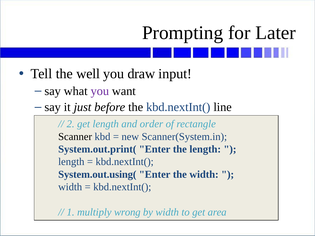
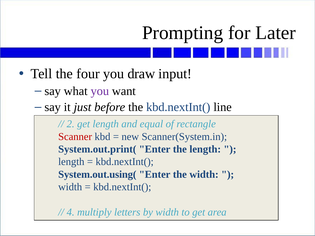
well: well -> four
order: order -> equal
Scanner colour: black -> red
1: 1 -> 4
wrong: wrong -> letters
